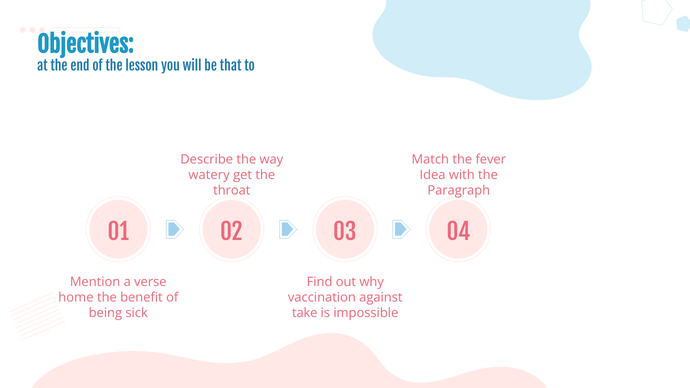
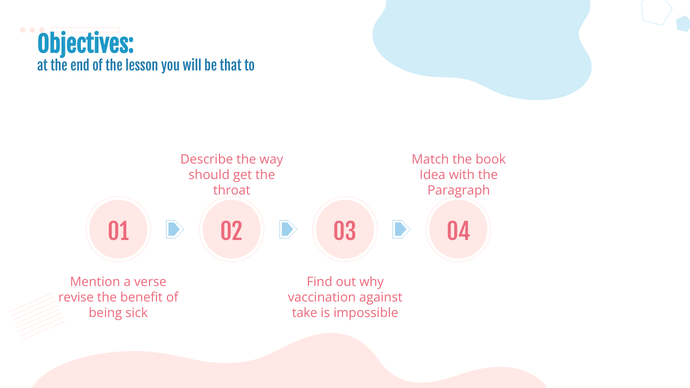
fever: fever -> book
watery: watery -> should
home: home -> revise
